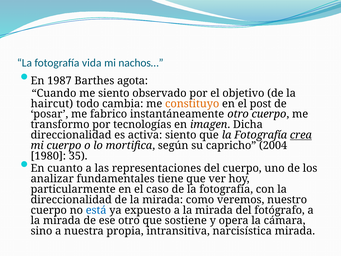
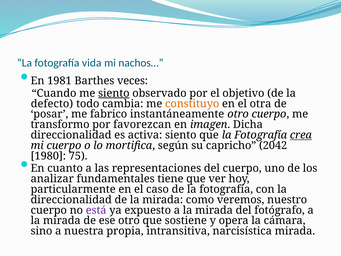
1987: 1987 -> 1981
agota: agota -> veces
siento at (114, 93) underline: none -> present
haircut: haircut -> defecto
post: post -> otra
tecnologías: tecnologías -> favorezcan
2004: 2004 -> 2042
35: 35 -> 75
está colour: blue -> purple
